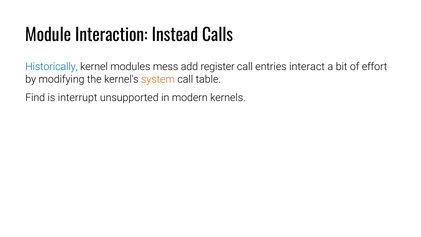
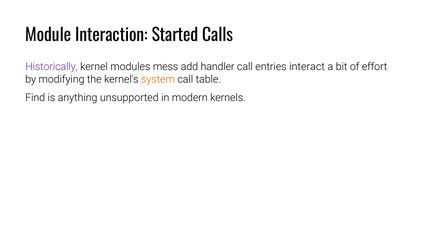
Instead: Instead -> Started
Historically colour: blue -> purple
register: register -> handler
interrupt: interrupt -> anything
